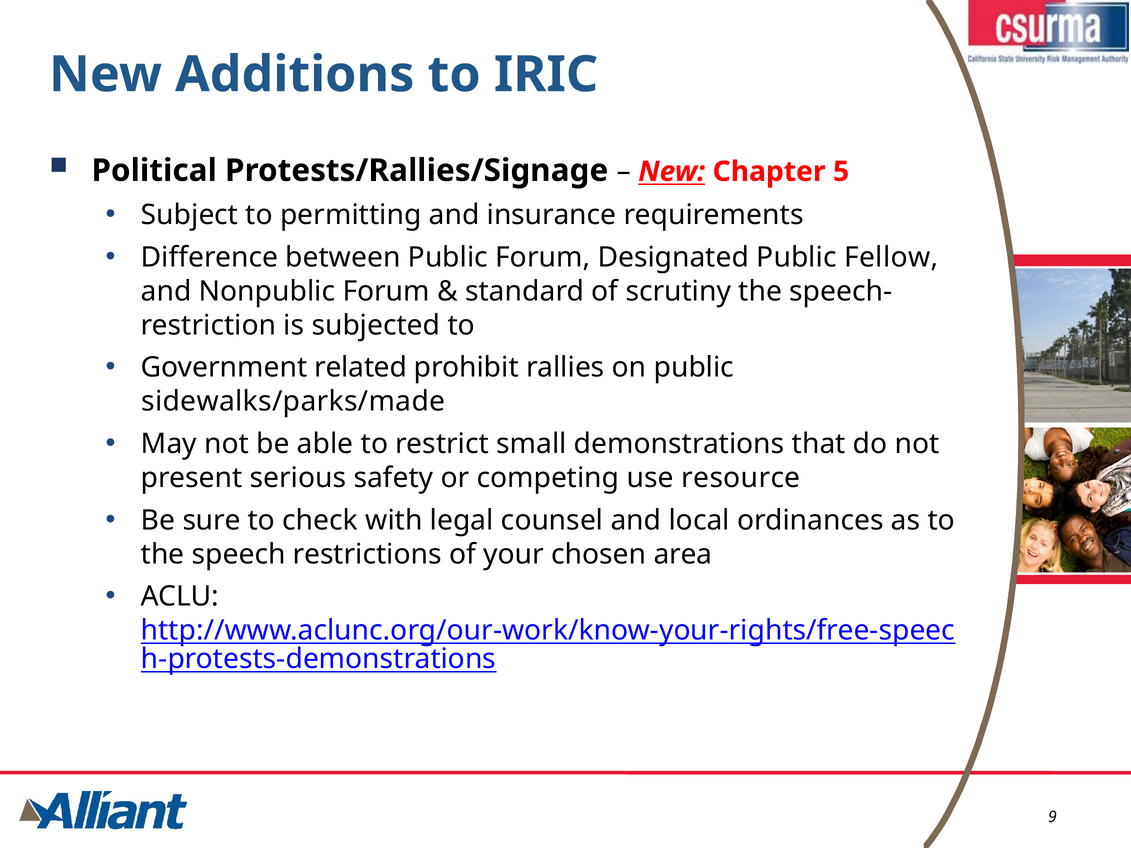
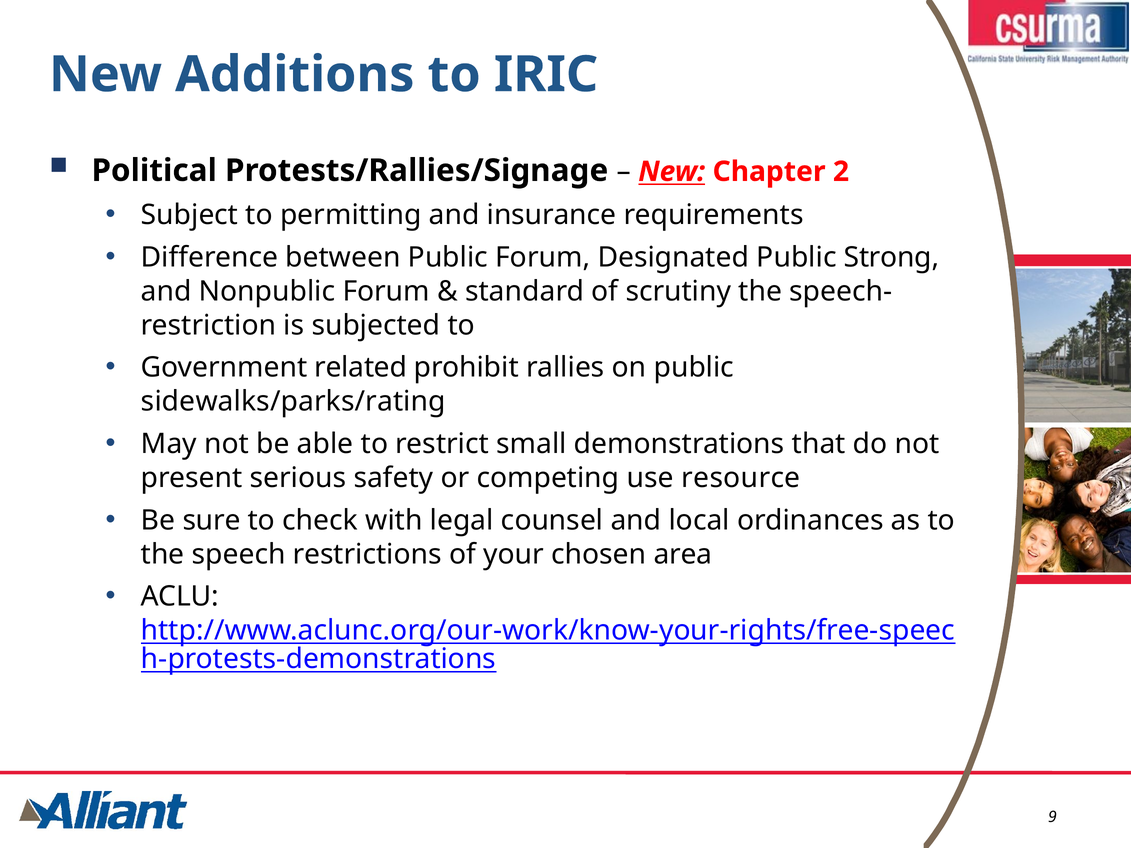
5: 5 -> 2
Fellow: Fellow -> Strong
sidewalks/parks/made: sidewalks/parks/made -> sidewalks/parks/rating
